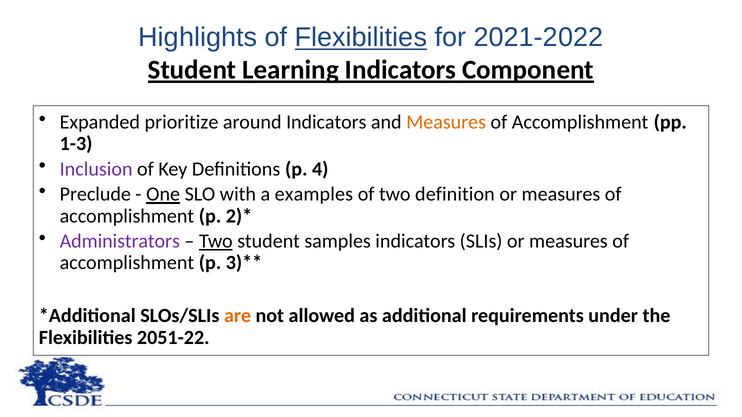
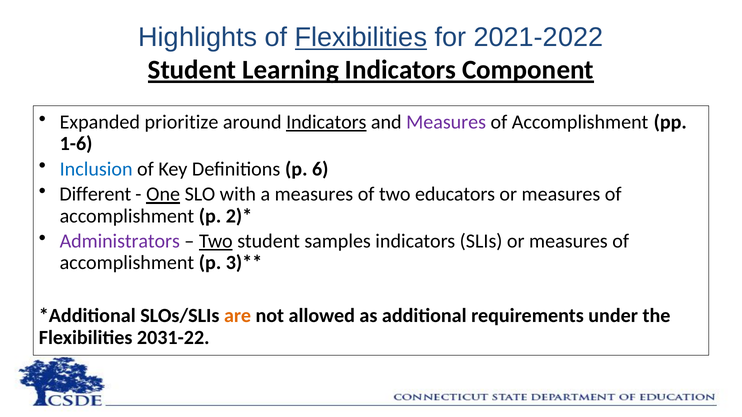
Indicators at (326, 122) underline: none -> present
Measures at (446, 122) colour: orange -> purple
1-3: 1-3 -> 1-6
Inclusion colour: purple -> blue
4: 4 -> 6
Preclude: Preclude -> Different
a examples: examples -> measures
definition: definition -> educators
2051-22: 2051-22 -> 2031-22
